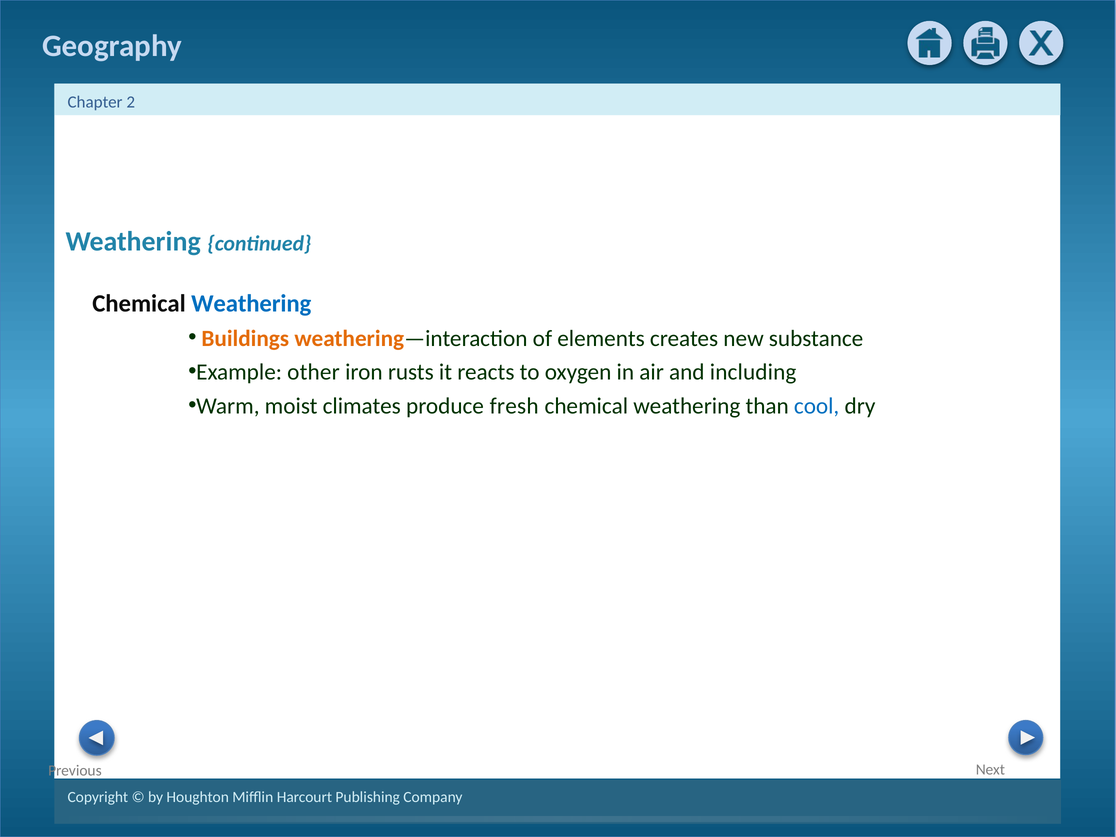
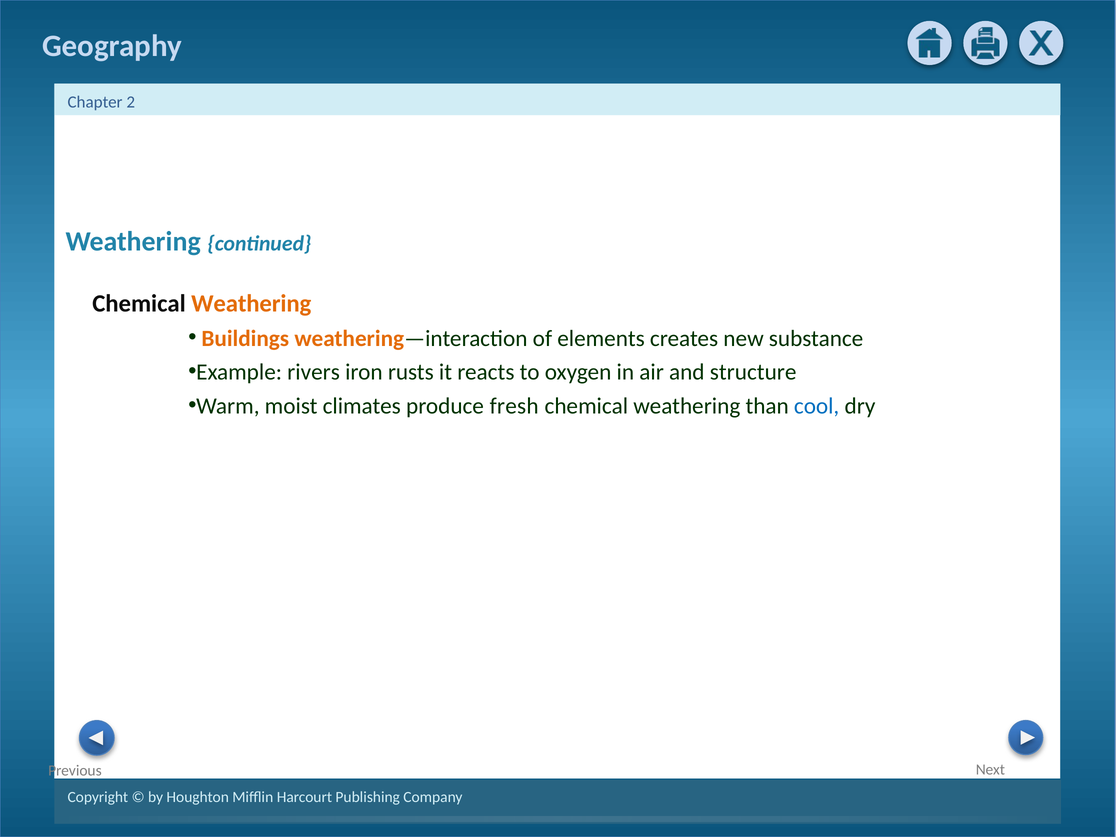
Weathering at (251, 303) colour: blue -> orange
other: other -> rivers
including: including -> structure
